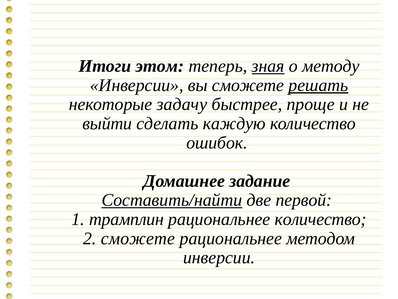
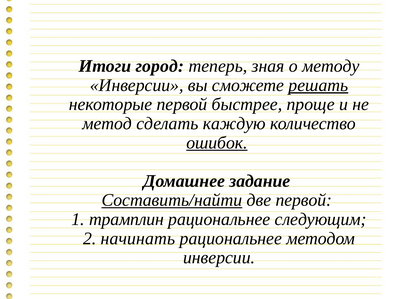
этом: этом -> город
зная underline: present -> none
некоторые задачу: задачу -> первой
выйти: выйти -> метод
ошибок underline: none -> present
рациональнее количество: количество -> следующим
2 сможете: сможете -> начинать
